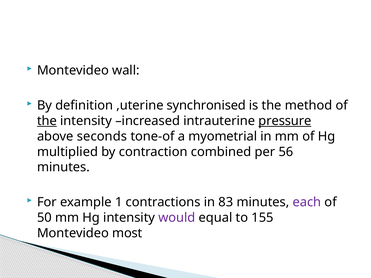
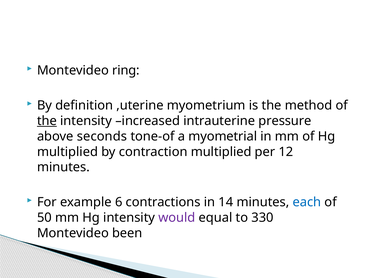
wall: wall -> ring
synchronised: synchronised -> myometrium
pressure underline: present -> none
contraction combined: combined -> multiplied
56: 56 -> 12
1: 1 -> 6
83: 83 -> 14
each colour: purple -> blue
155: 155 -> 330
most: most -> been
